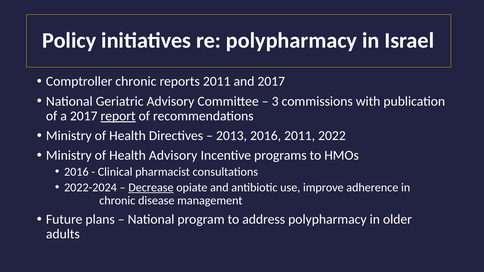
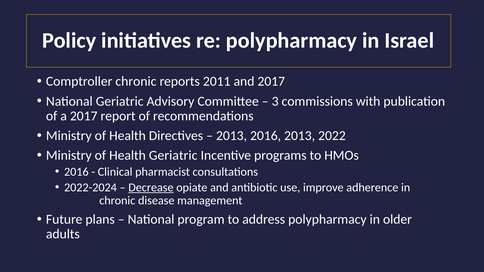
report underline: present -> none
2016 2011: 2011 -> 2013
Health Advisory: Advisory -> Geriatric
